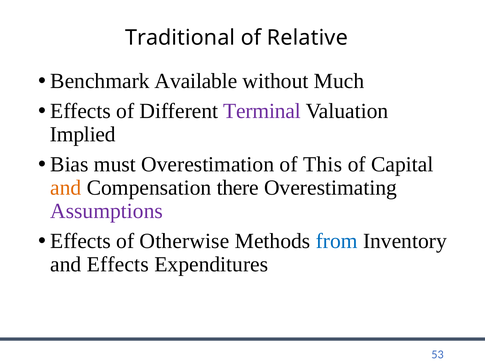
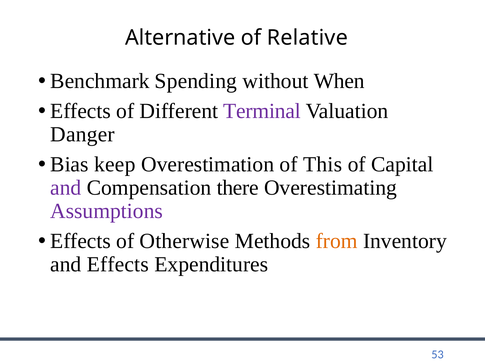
Traditional: Traditional -> Alternative
Available: Available -> Spending
Much: Much -> When
Implied: Implied -> Danger
must: must -> keep
and at (66, 188) colour: orange -> purple
from colour: blue -> orange
